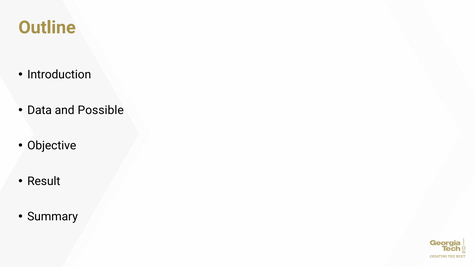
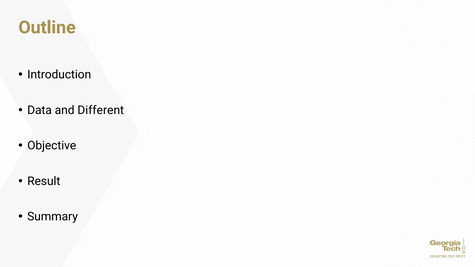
Possible: Possible -> Different
